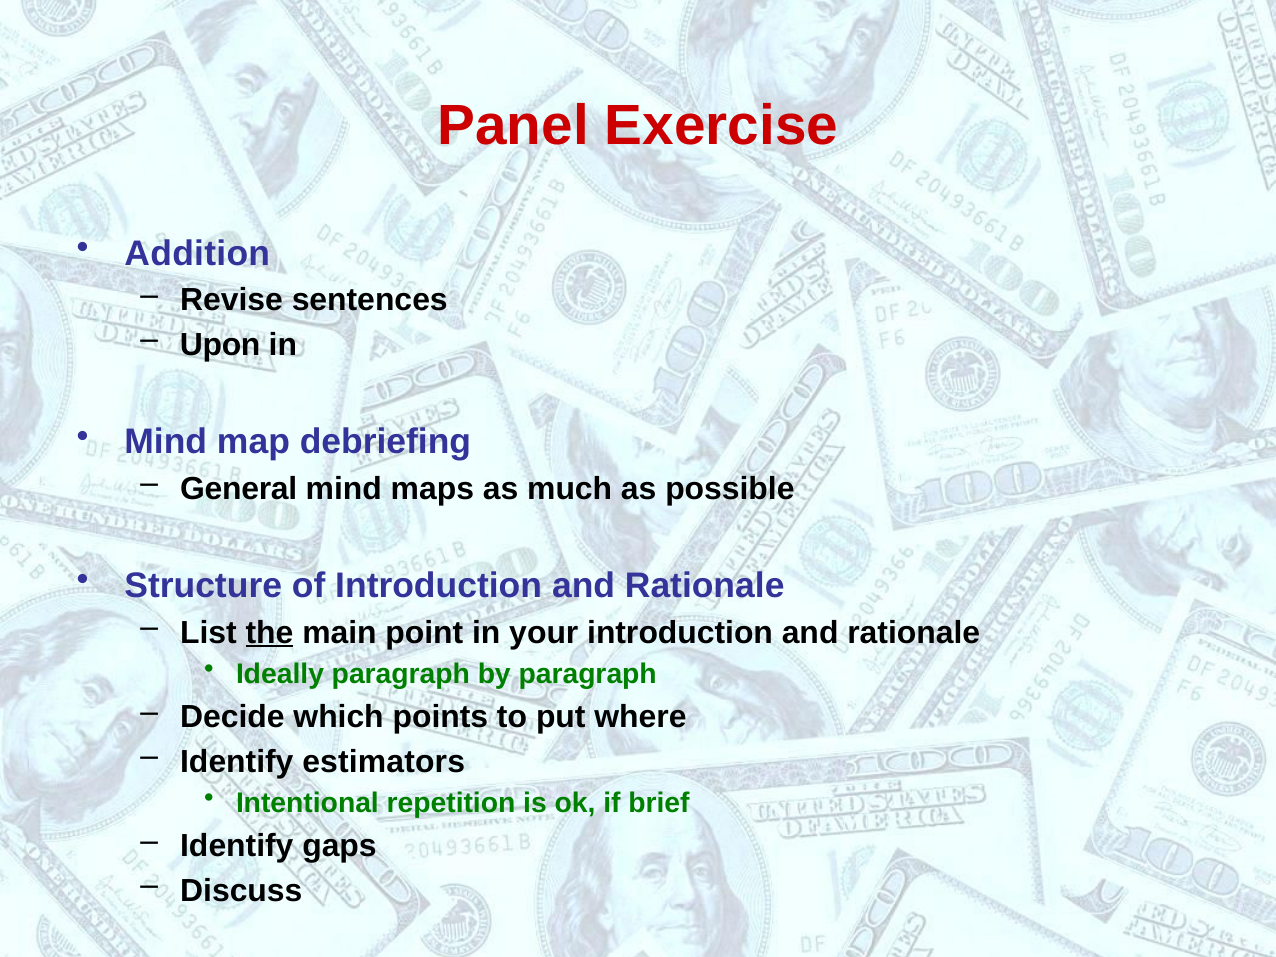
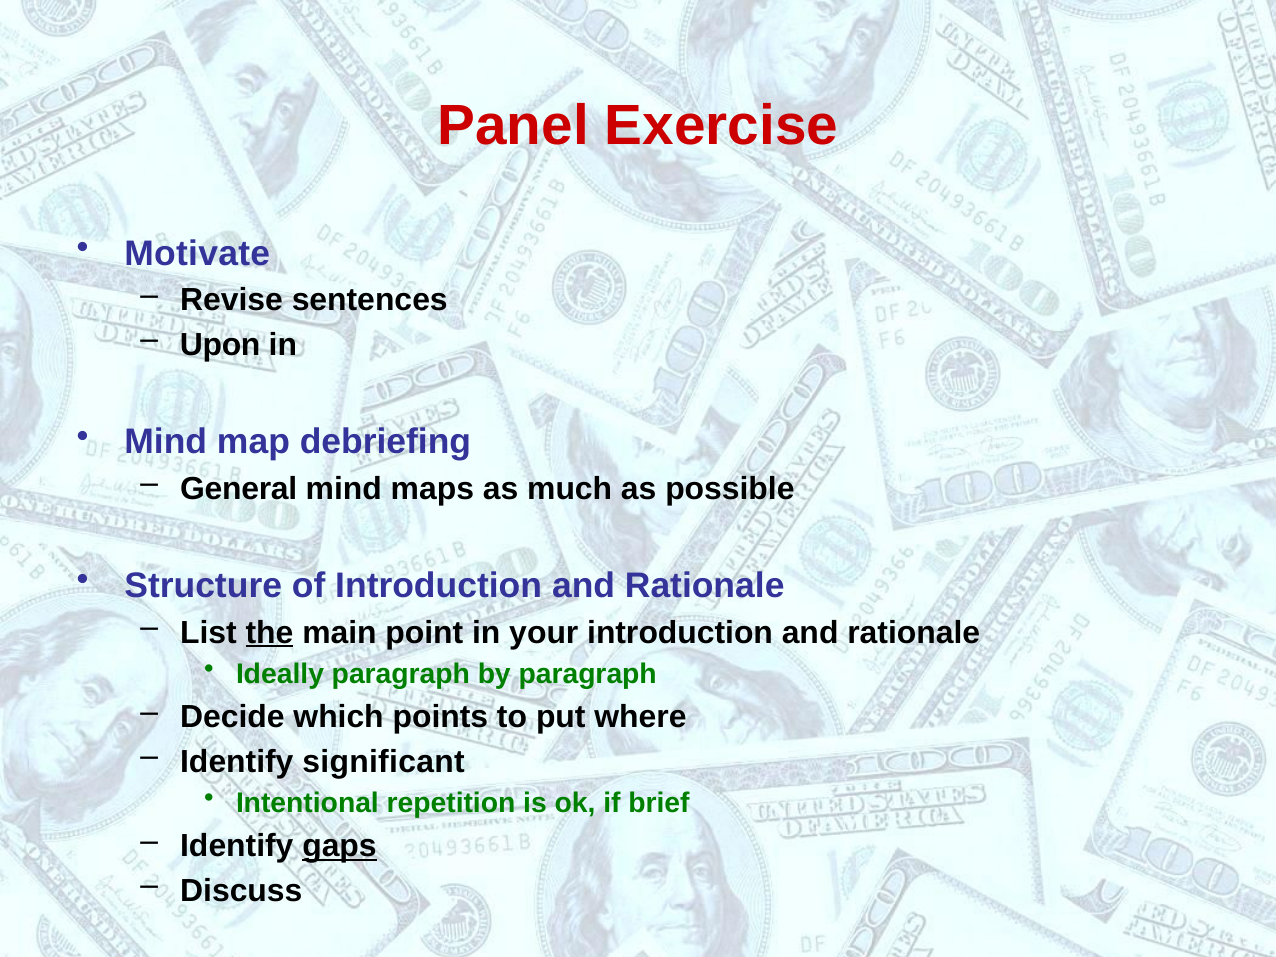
Addition: Addition -> Motivate
estimators: estimators -> significant
gaps underline: none -> present
